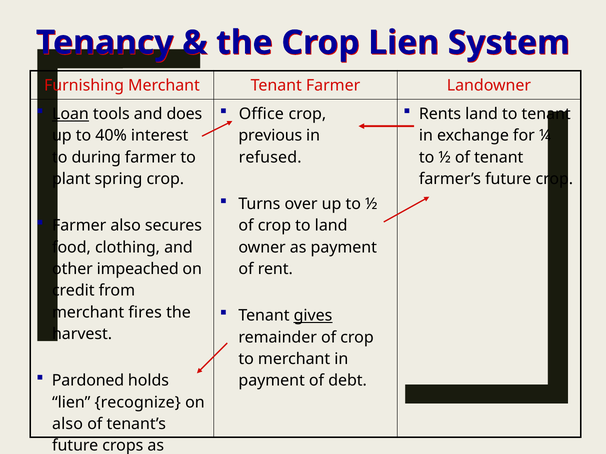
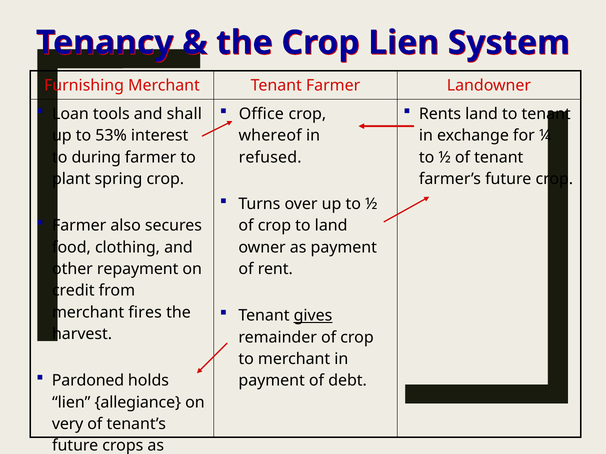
Loan underline: present -> none
does: does -> shall
40%: 40% -> 53%
previous: previous -> whereof
other impeached: impeached -> repayment
recognize: recognize -> allegiance
also at (68, 424): also -> very
